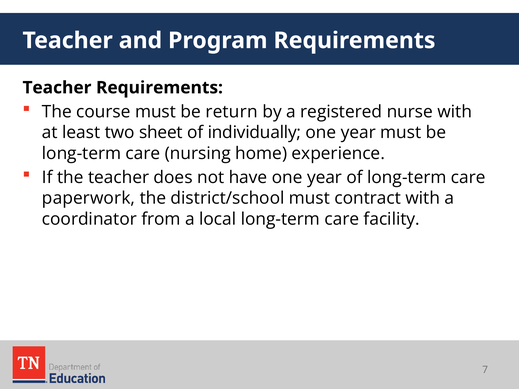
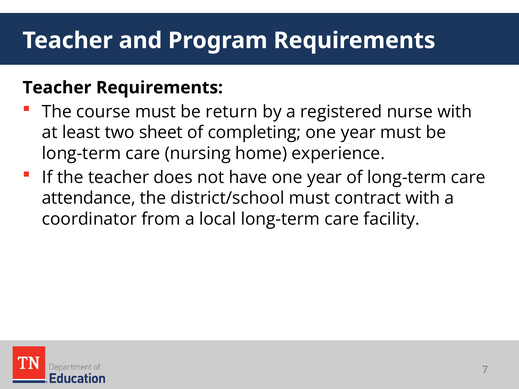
individually: individually -> completing
paperwork: paperwork -> attendance
